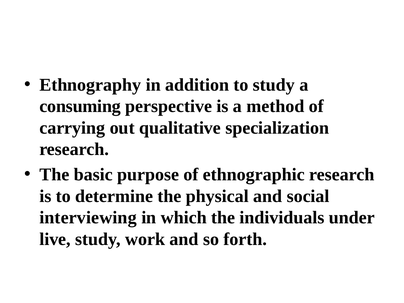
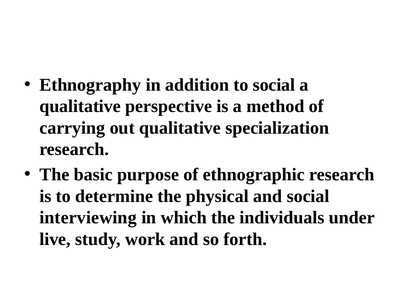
to study: study -> social
consuming at (80, 106): consuming -> qualitative
